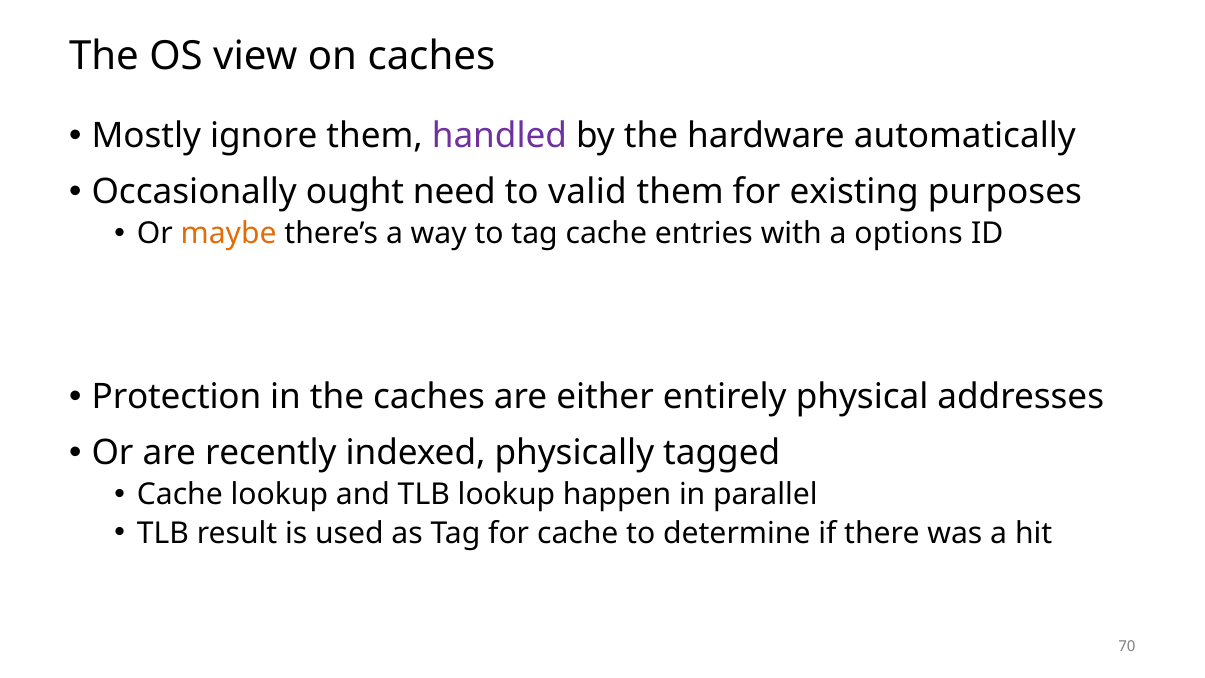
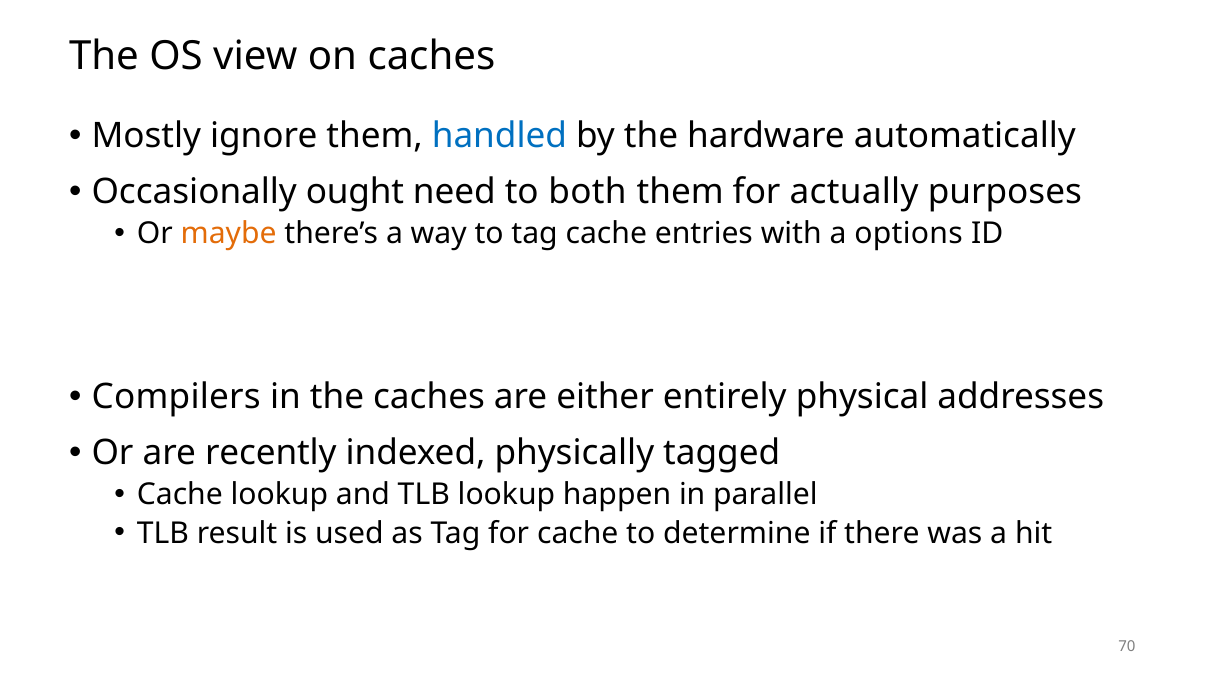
handled colour: purple -> blue
valid: valid -> both
existing: existing -> actually
Protection: Protection -> Compilers
